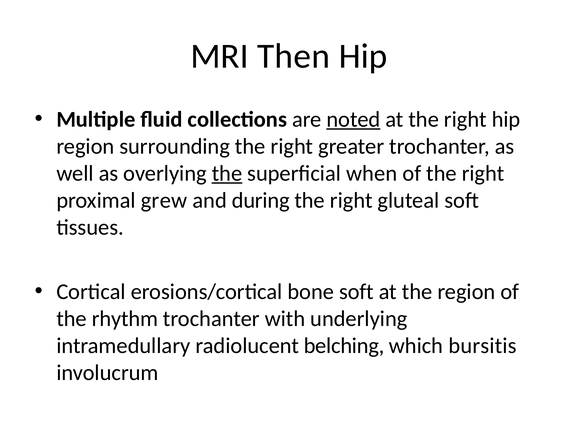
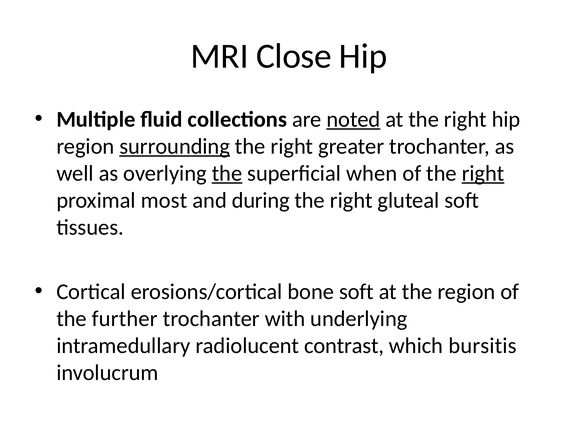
Then: Then -> Close
surrounding underline: none -> present
right at (483, 173) underline: none -> present
grew: grew -> most
rhythm: rhythm -> further
belching: belching -> contrast
